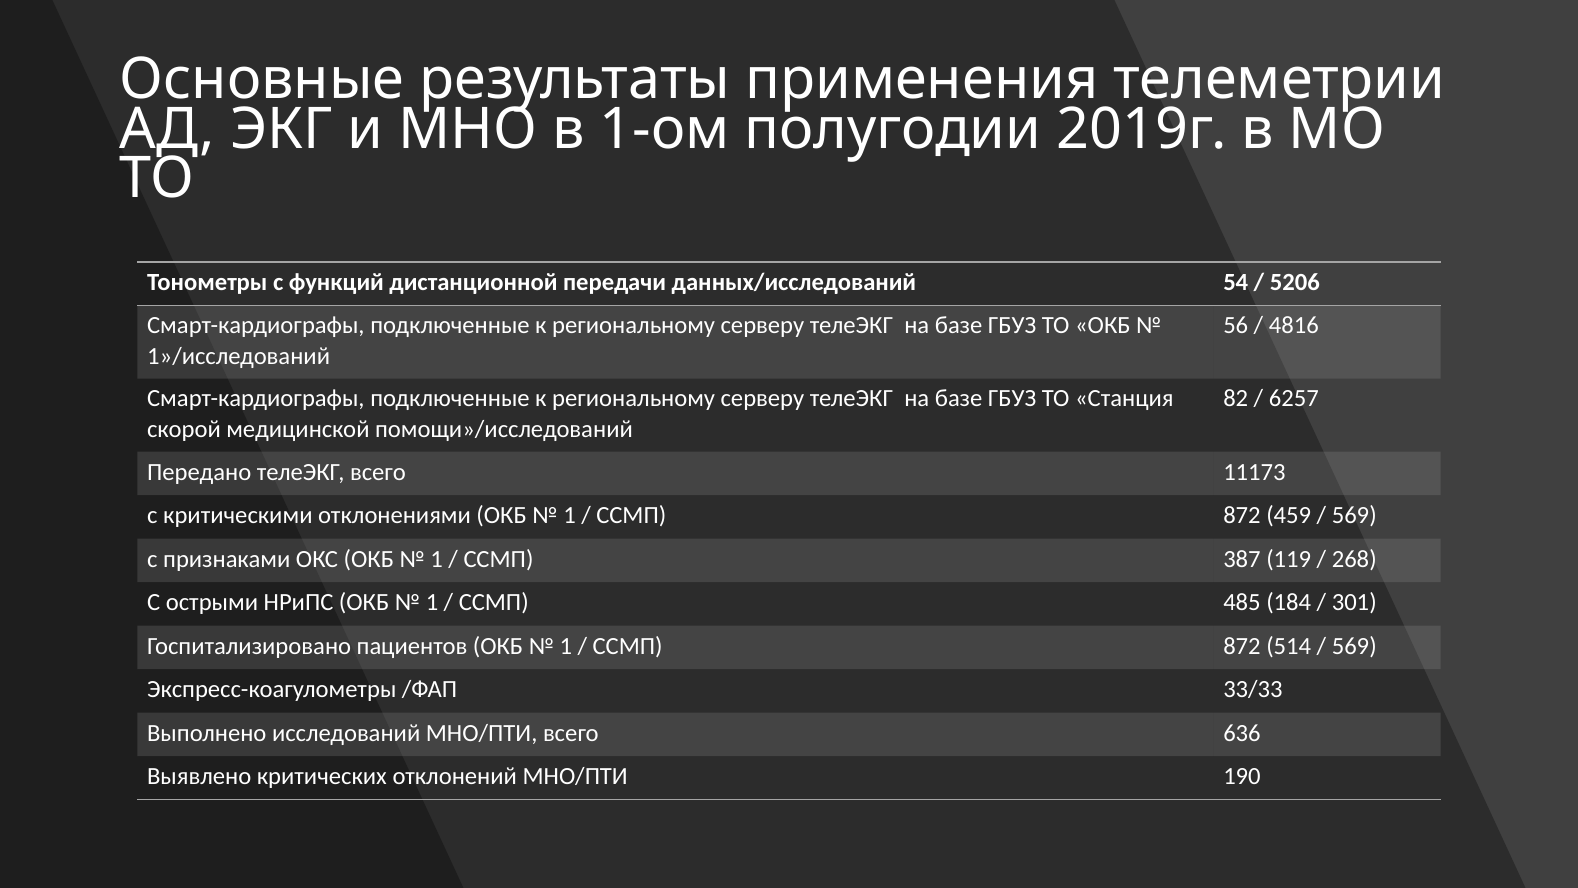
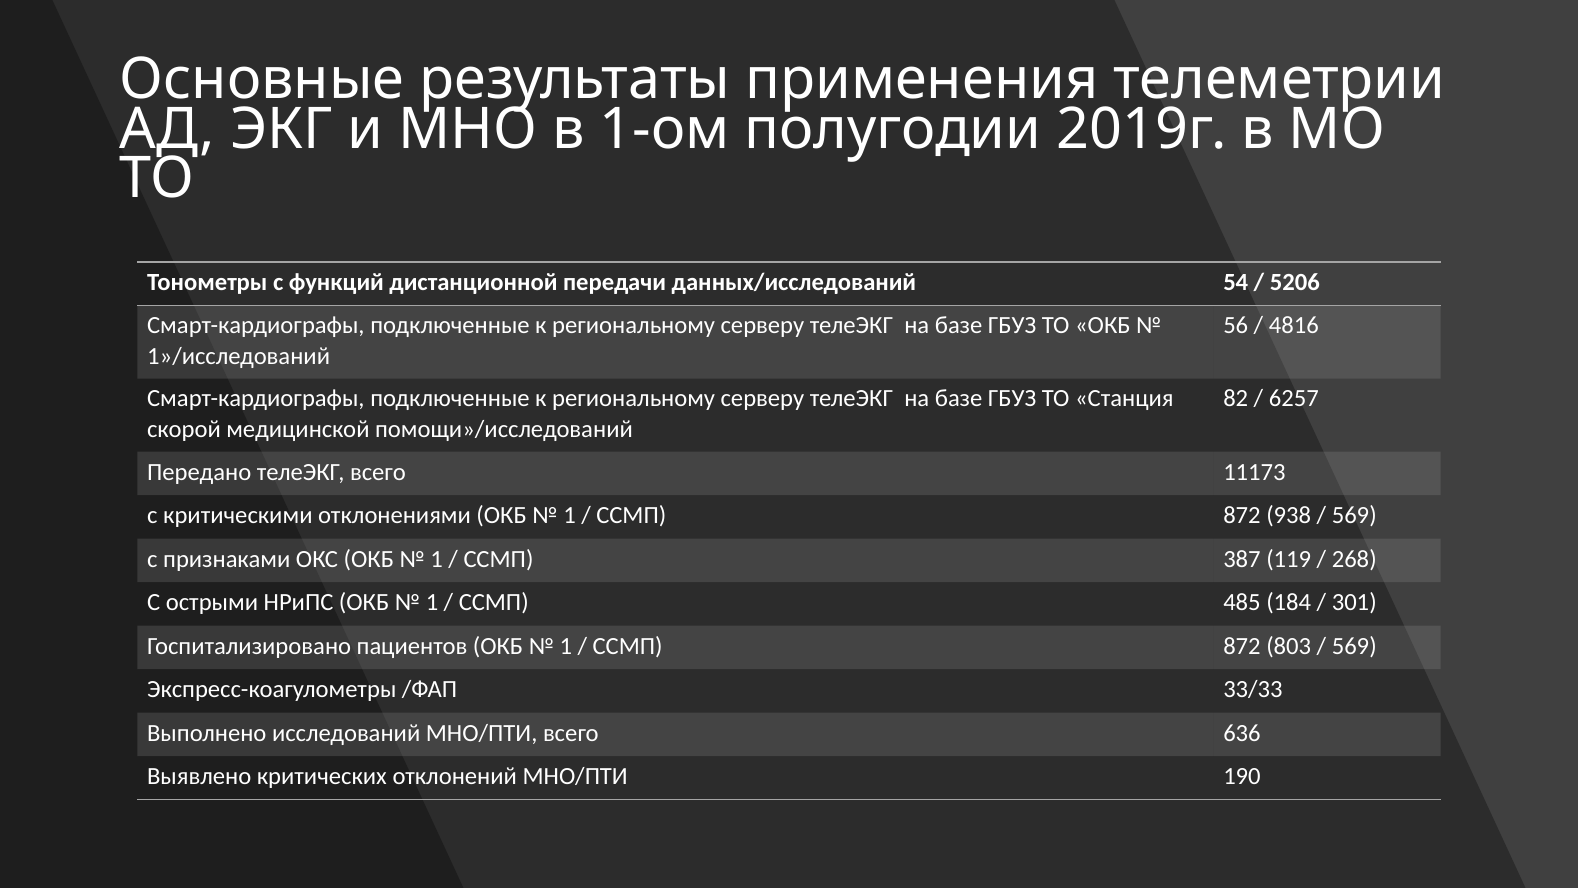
459: 459 -> 938
514: 514 -> 803
